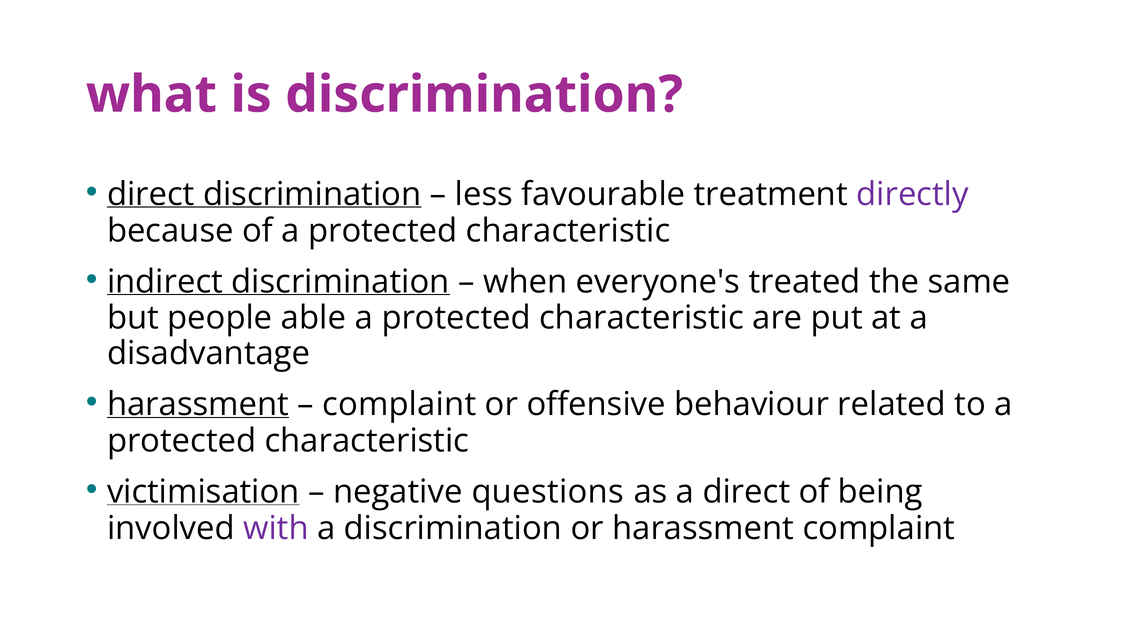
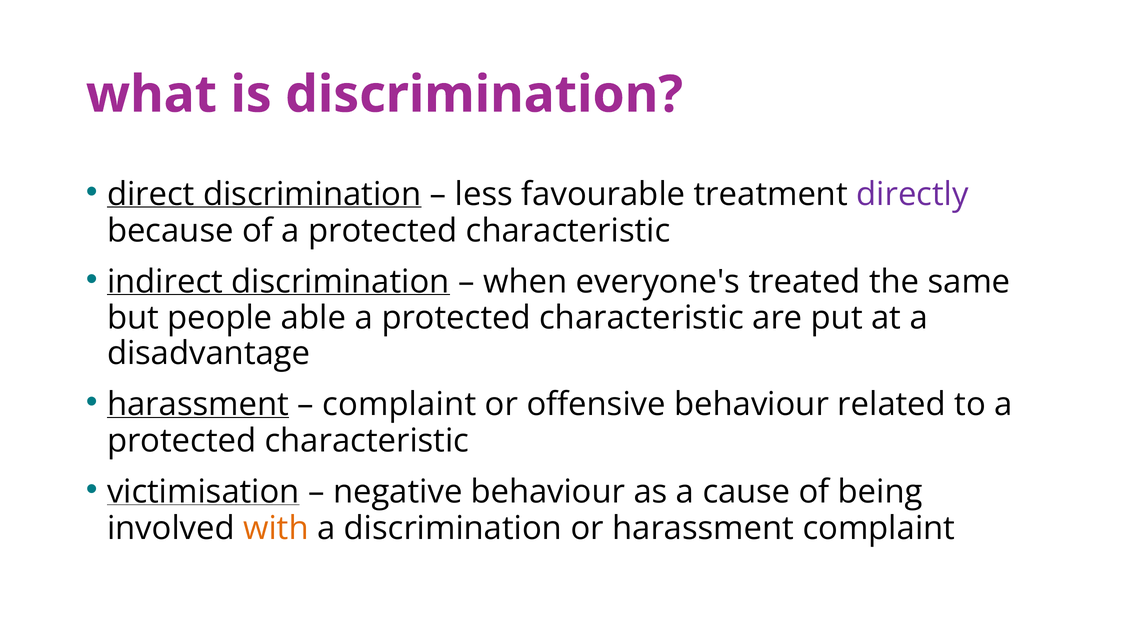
negative questions: questions -> behaviour
a direct: direct -> cause
with colour: purple -> orange
